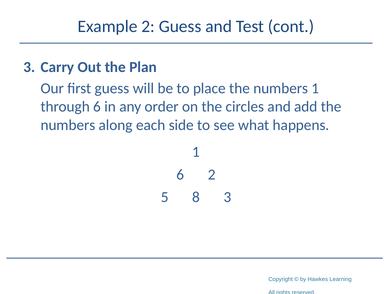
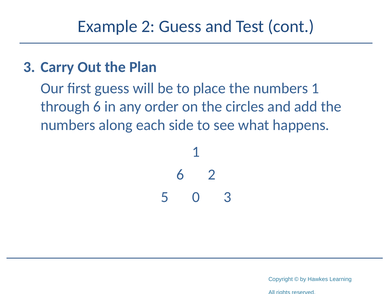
8: 8 -> 0
